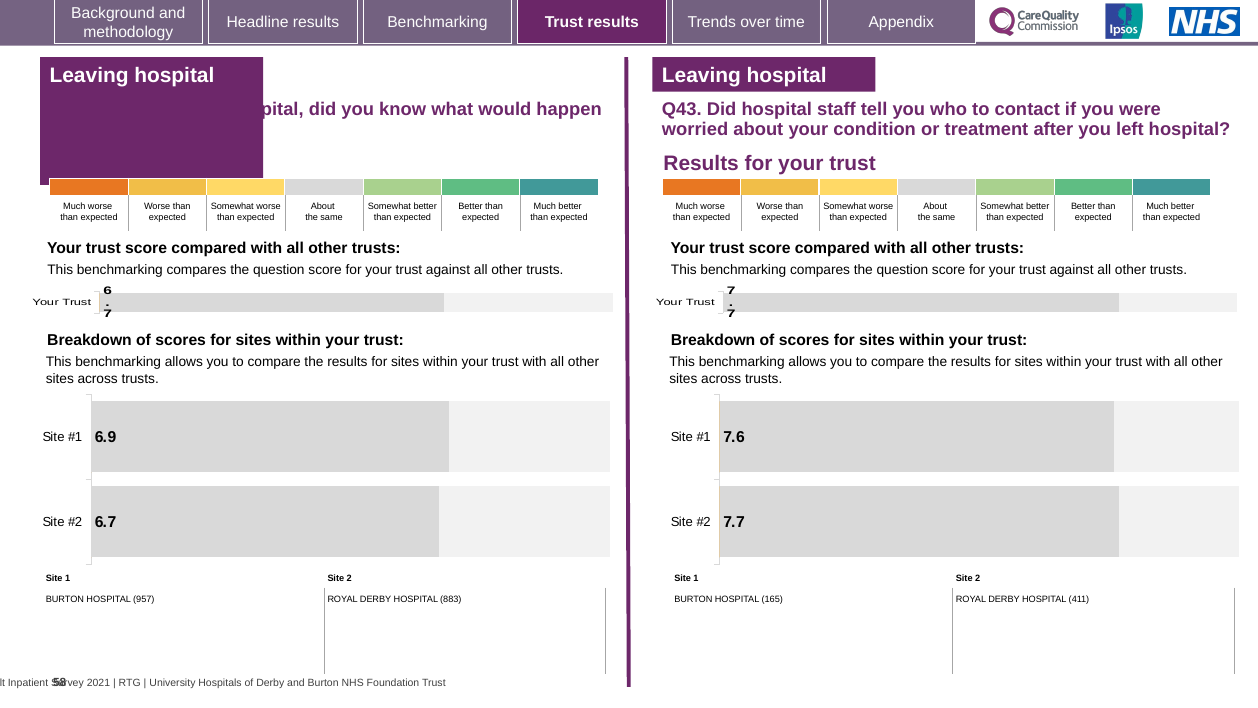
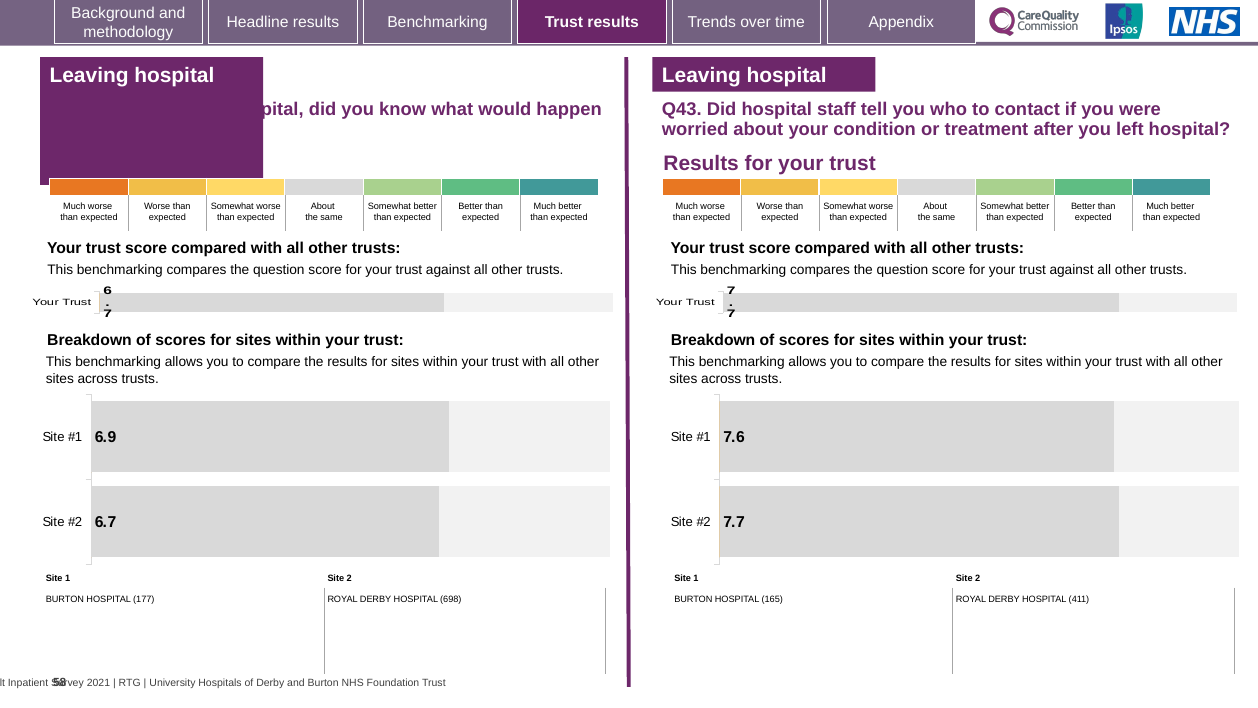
957: 957 -> 177
883: 883 -> 698
